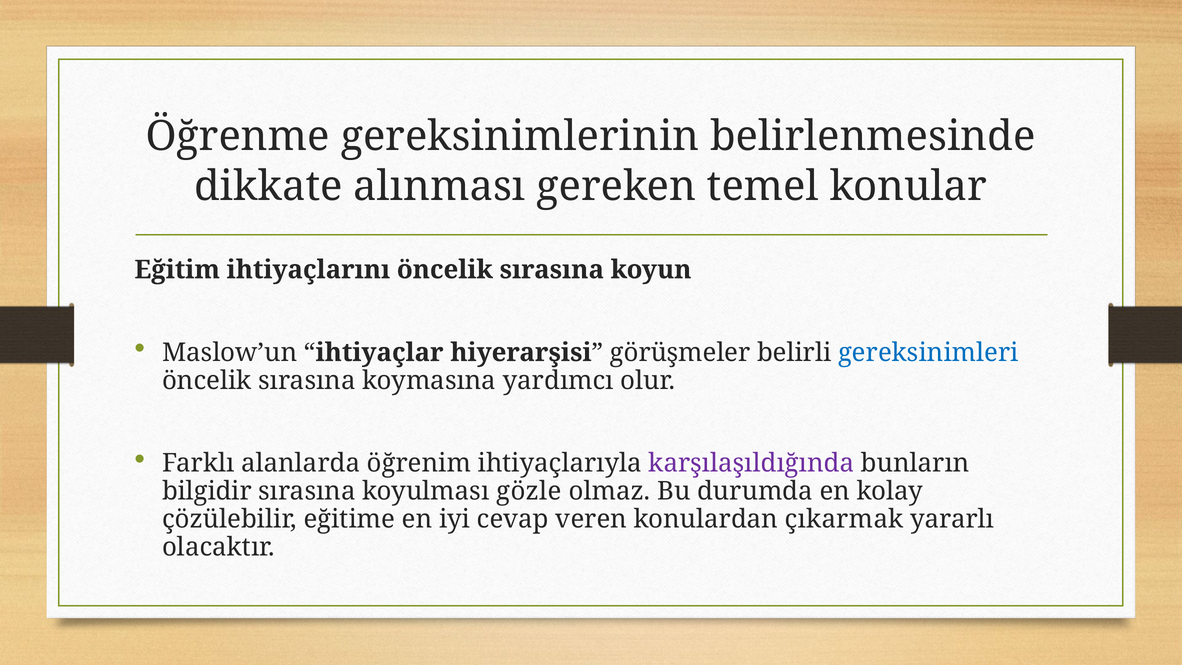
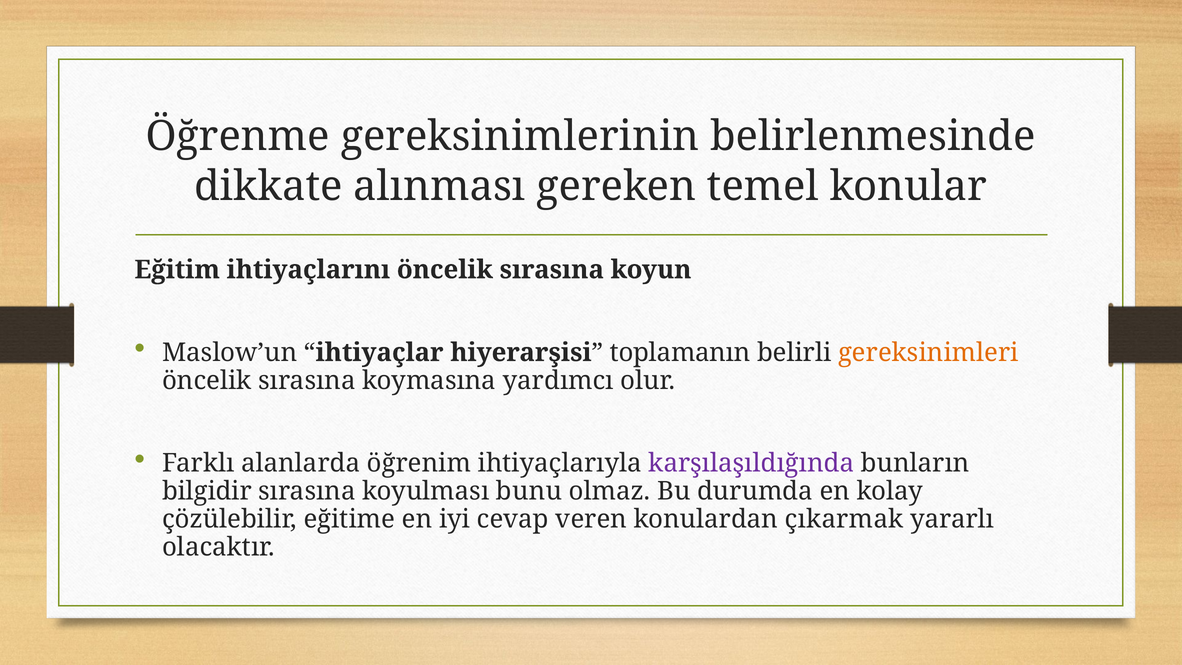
görüşmeler: görüşmeler -> toplamanın
gereksinimleri colour: blue -> orange
gözle: gözle -> bunu
